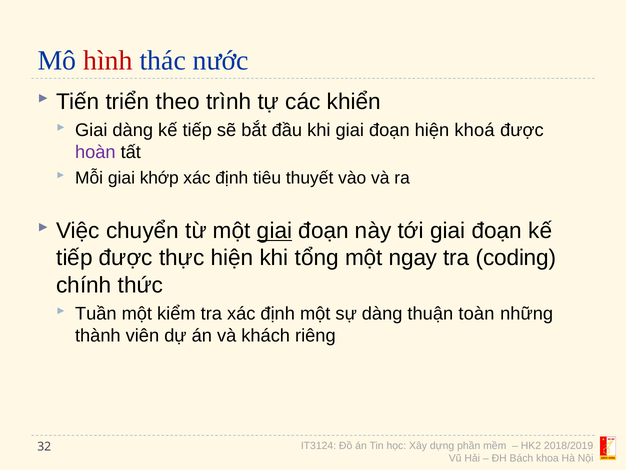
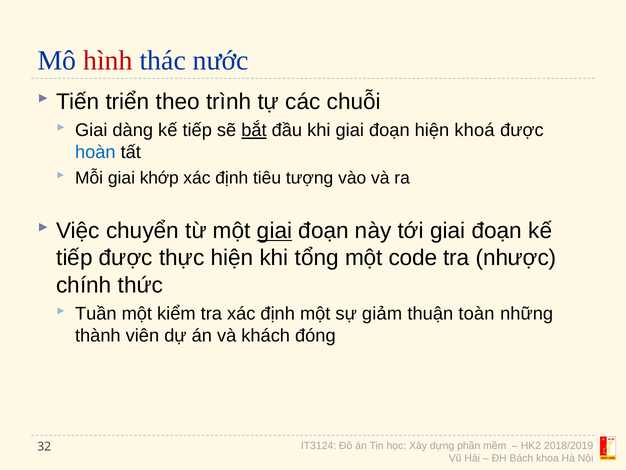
khiển: khiển -> chuỗi
bắt underline: none -> present
hoàn colour: purple -> blue
thuyết: thuyết -> tượng
ngay: ngay -> code
coding: coding -> nhược
sự dàng: dàng -> giảm
riêng: riêng -> đóng
